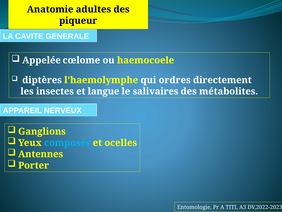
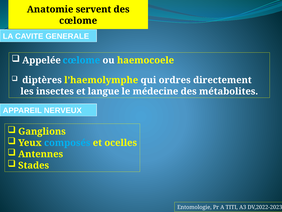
adultes: adultes -> servent
piqueur at (78, 21): piqueur -> cœlome
cœlome at (81, 60) colour: white -> light blue
salivaires: salivaires -> médecine
Porter: Porter -> Stades
